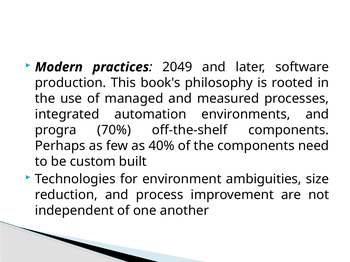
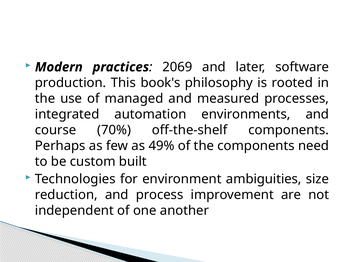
2049: 2049 -> 2069
progra: progra -> course
40%: 40% -> 49%
